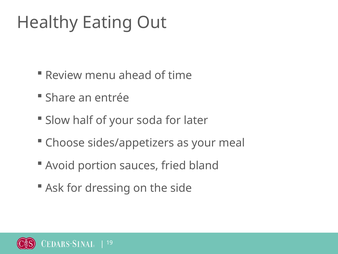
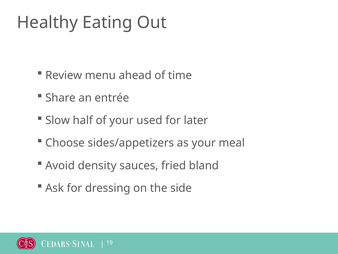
soda: soda -> used
portion: portion -> density
